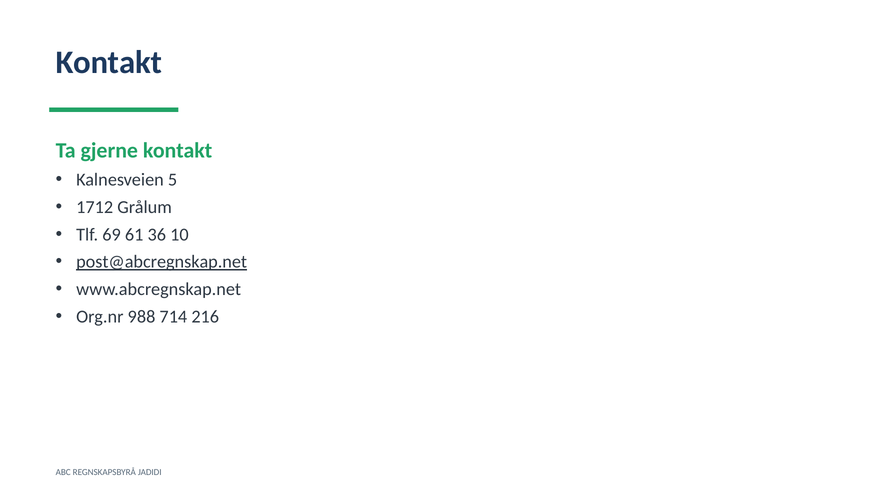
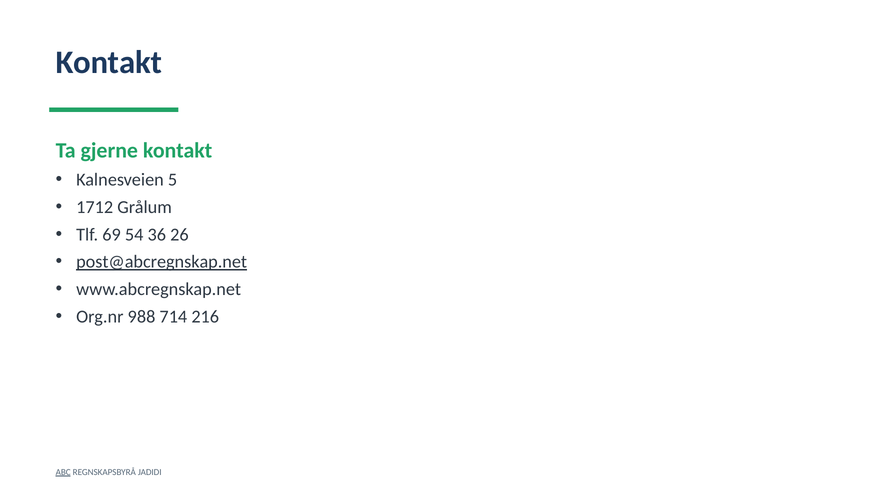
61: 61 -> 54
10: 10 -> 26
ABC underline: none -> present
